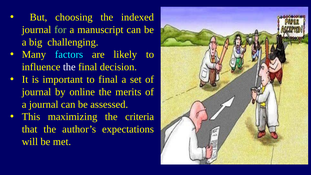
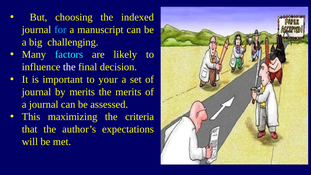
for colour: light green -> light blue
to final: final -> your
by online: online -> merits
